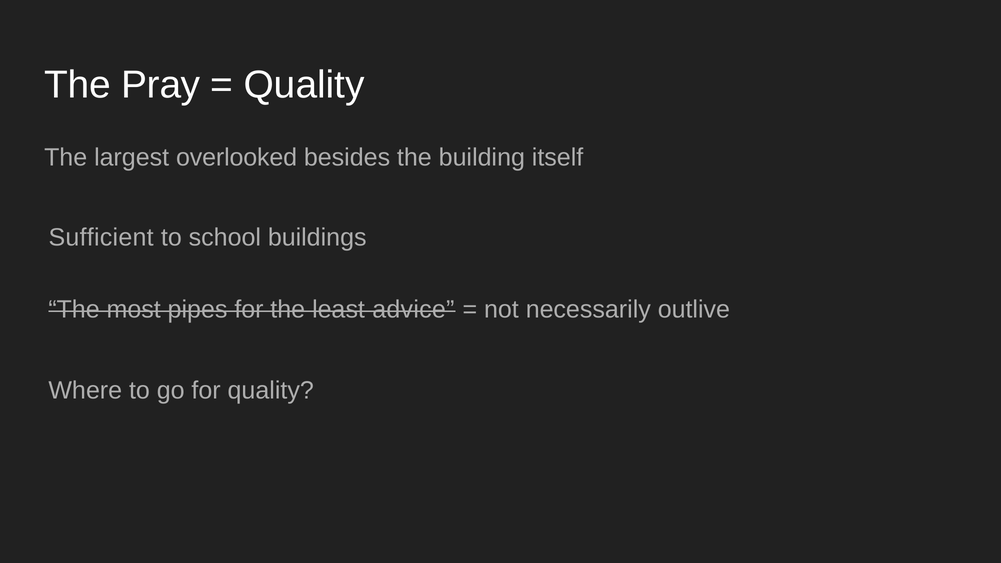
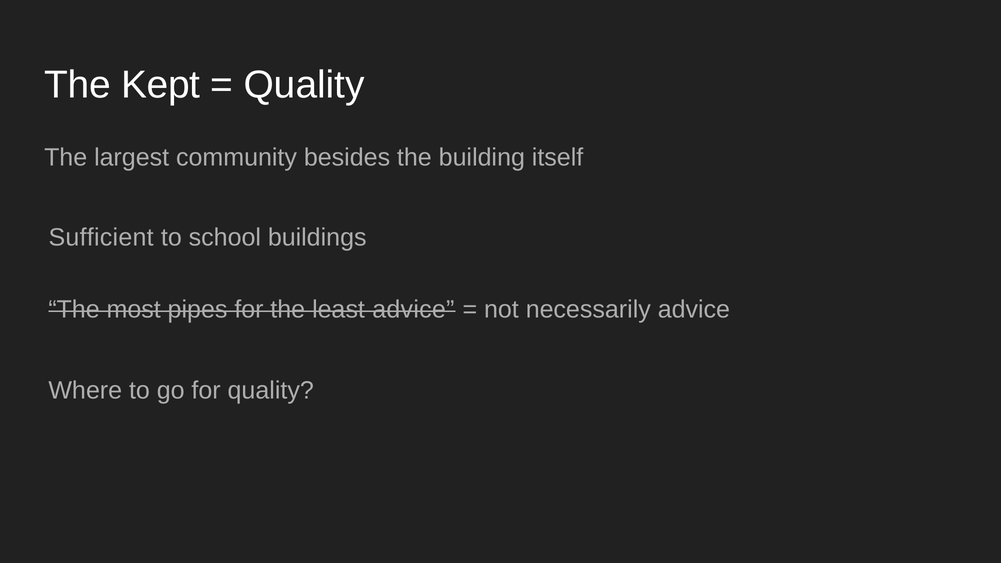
Pray: Pray -> Kept
overlooked: overlooked -> community
necessarily outlive: outlive -> advice
